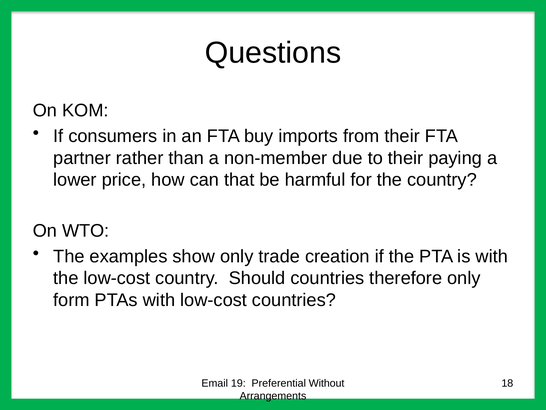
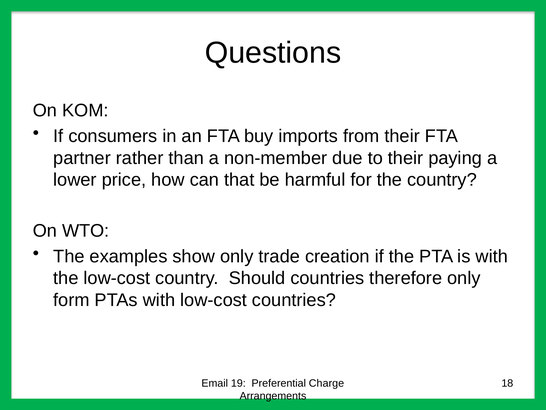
Without: Without -> Charge
